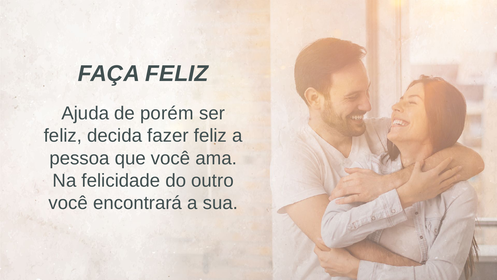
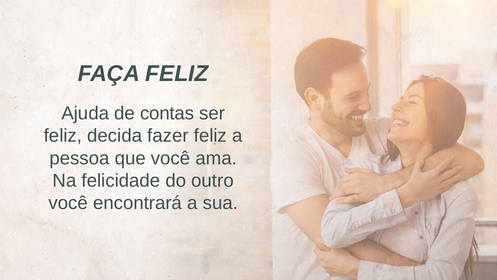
porém: porém -> contas
